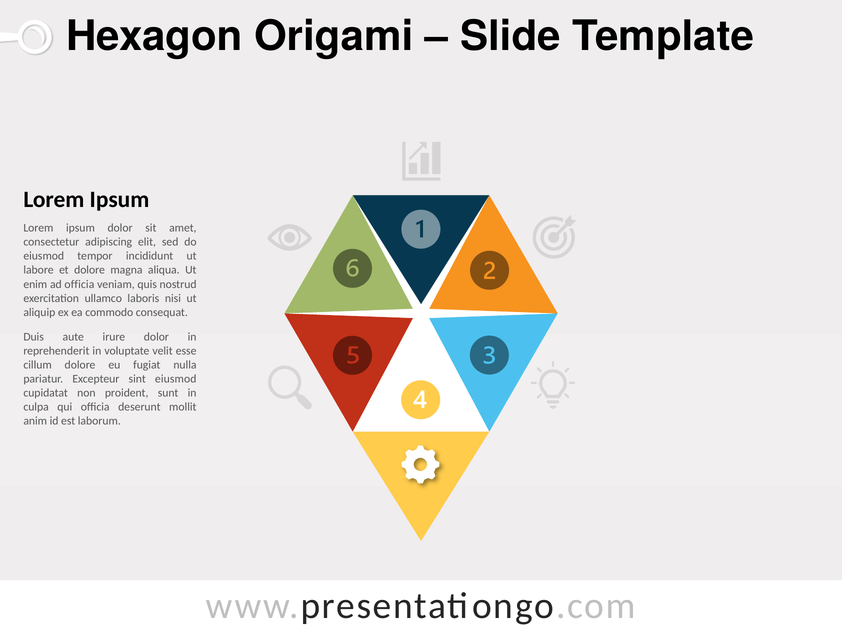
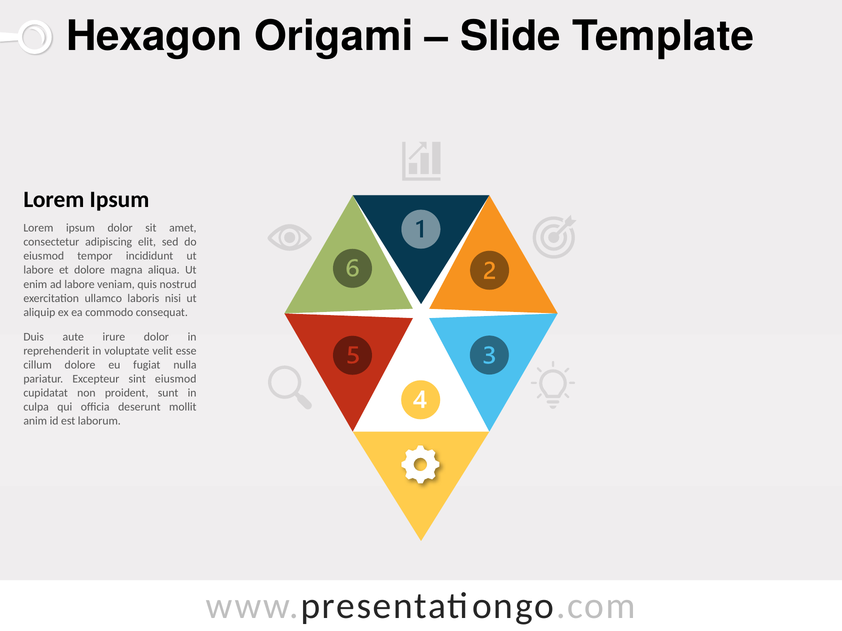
ad officia: officia -> labore
